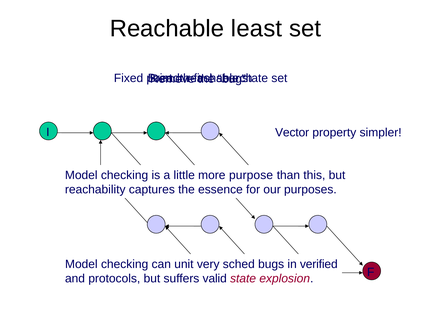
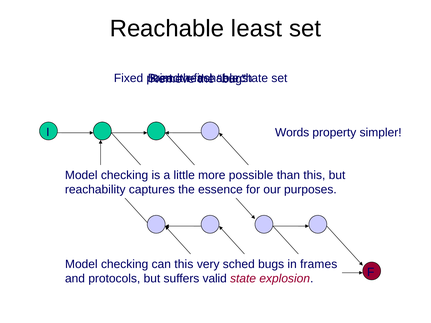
Vector: Vector -> Words
purpose: purpose -> possible
can unit: unit -> this
verified: verified -> frames
